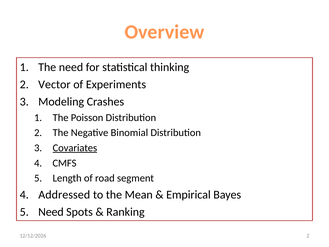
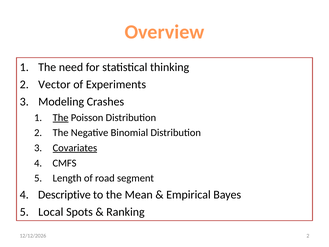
The at (61, 117) underline: none -> present
Addressed: Addressed -> Descriptive
Need at (51, 212): Need -> Local
